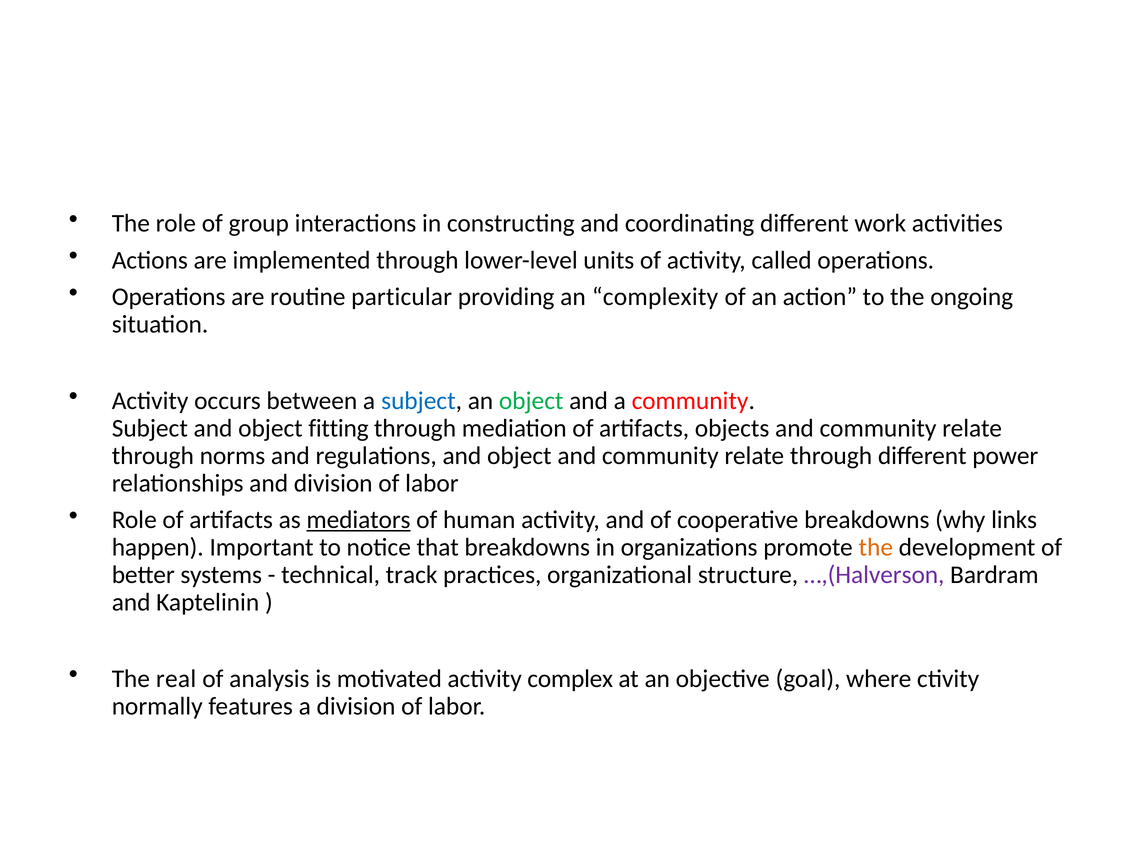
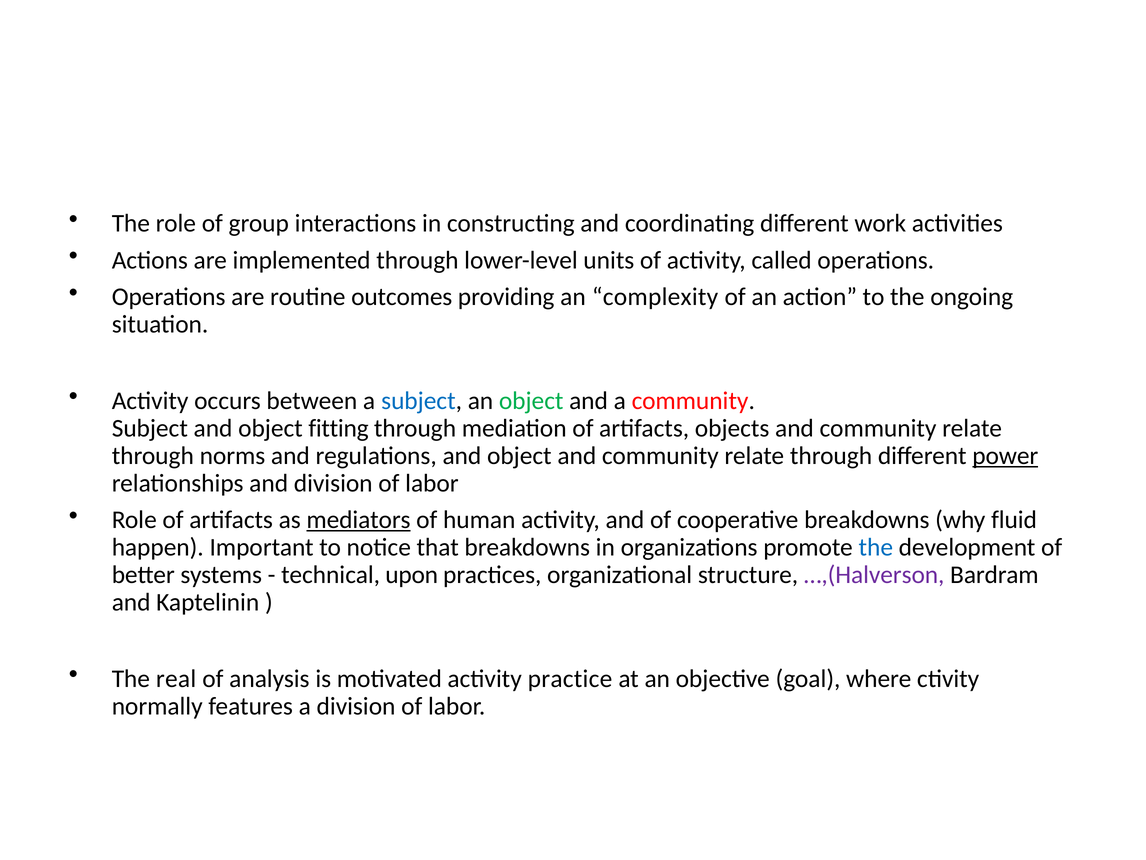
particular: particular -> outcomes
power underline: none -> present
links: links -> fluid
the at (876, 547) colour: orange -> blue
track: track -> upon
complex: complex -> practice
